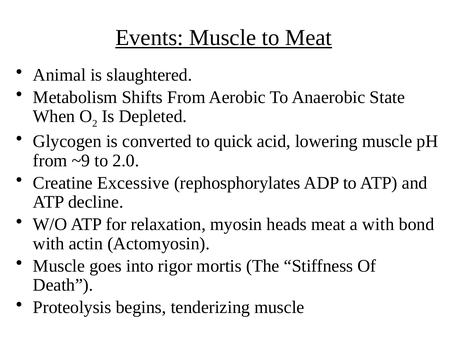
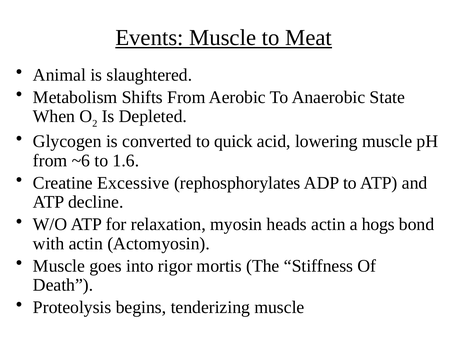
~9: ~9 -> ~6
2.0: 2.0 -> 1.6
heads meat: meat -> actin
a with: with -> hogs
